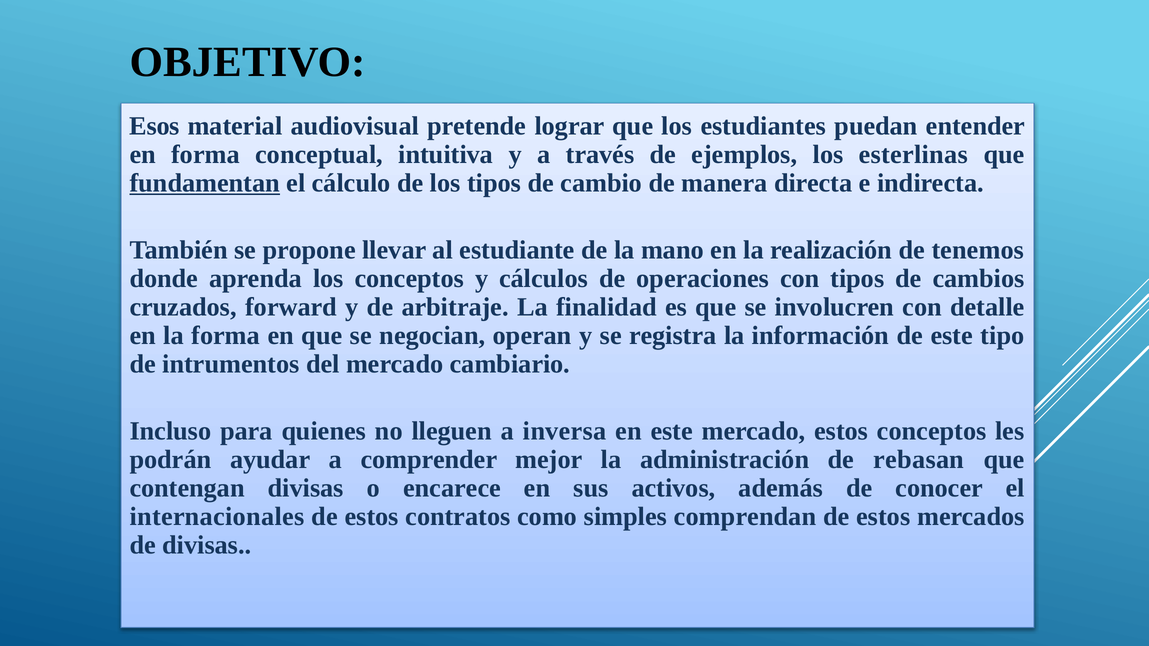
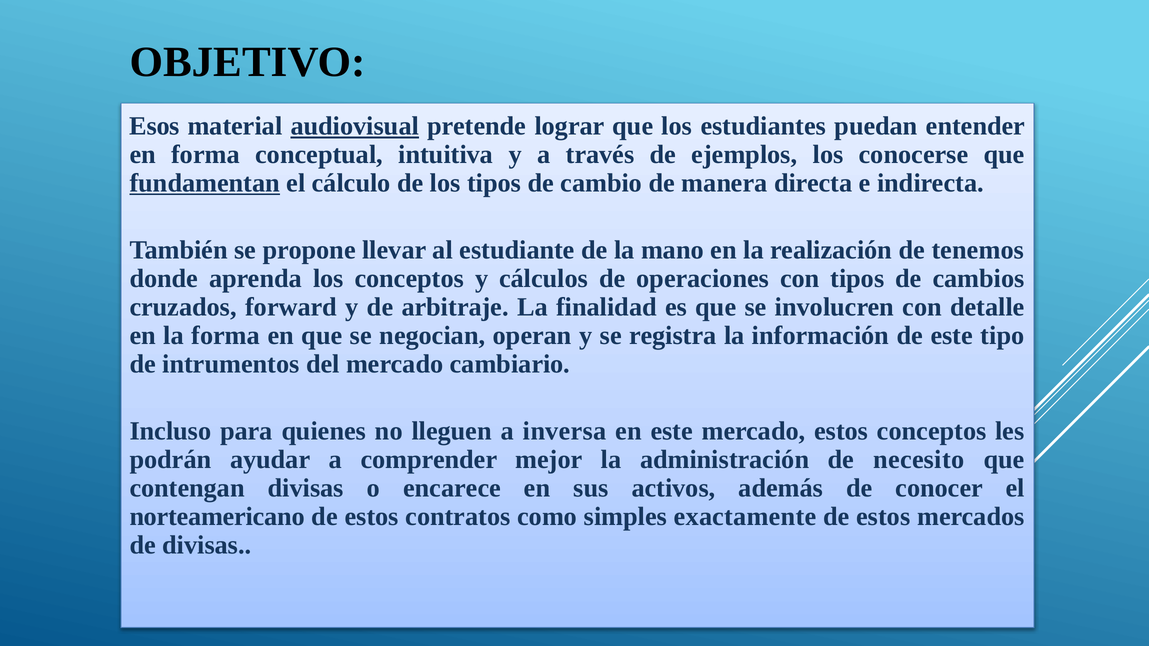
audiovisual underline: none -> present
esterlinas: esterlinas -> conocerse
rebasan: rebasan -> necesito
internacionales: internacionales -> norteamericano
comprendan: comprendan -> exactamente
